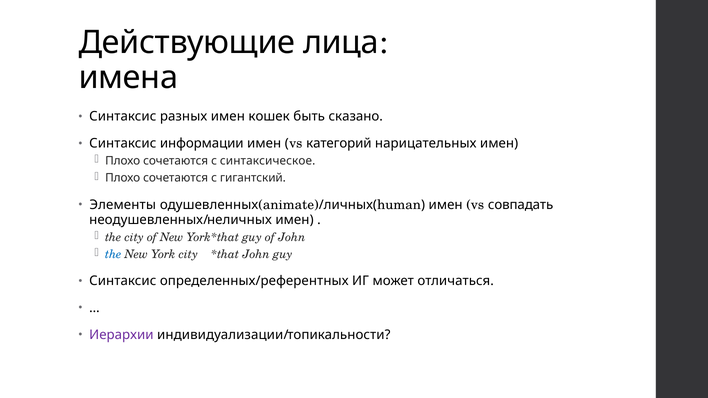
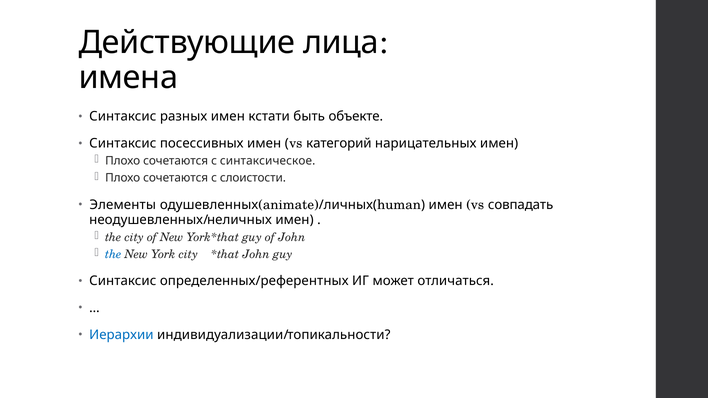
кошек: кошек -> кстати
сказано: сказано -> объекте
информации: информации -> посессивных
гигантский: гигантский -> слоистости
Иерархии colour: purple -> blue
